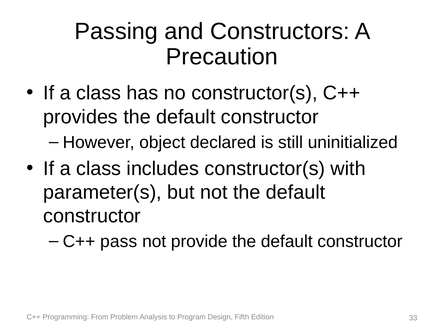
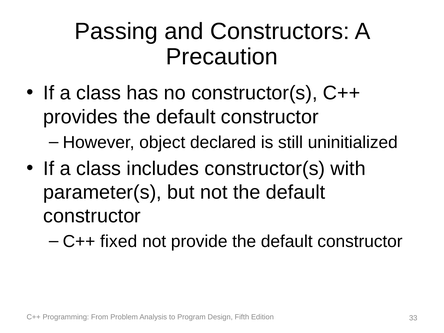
pass: pass -> fixed
